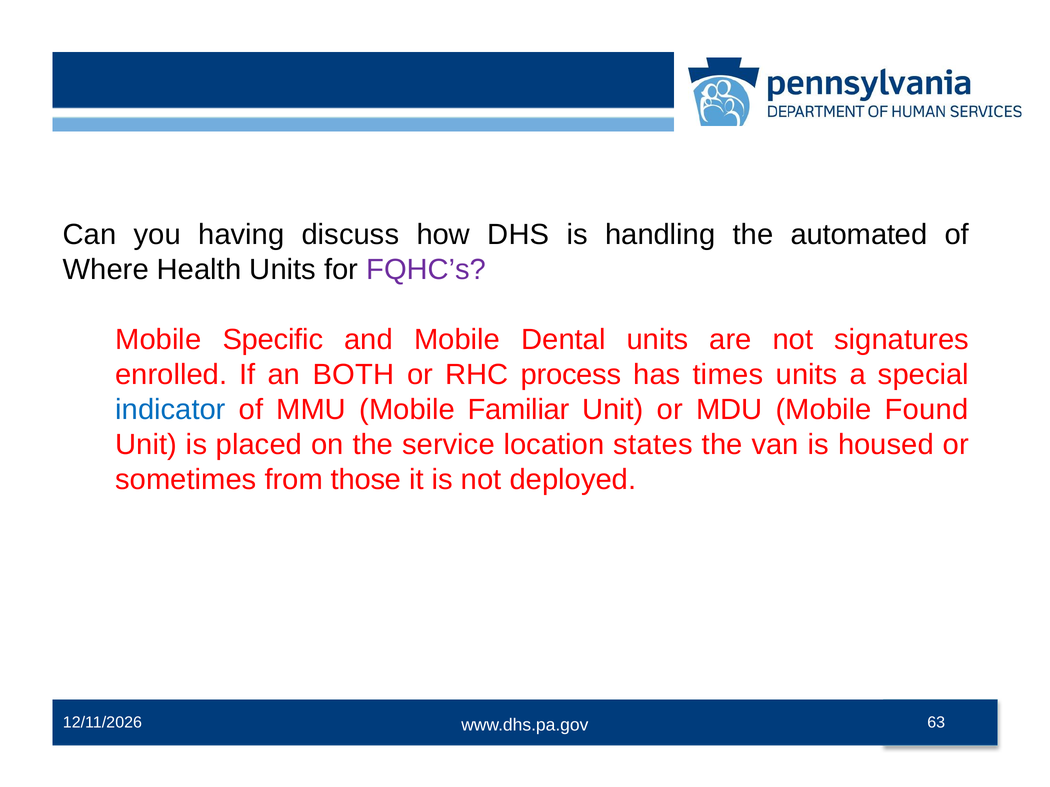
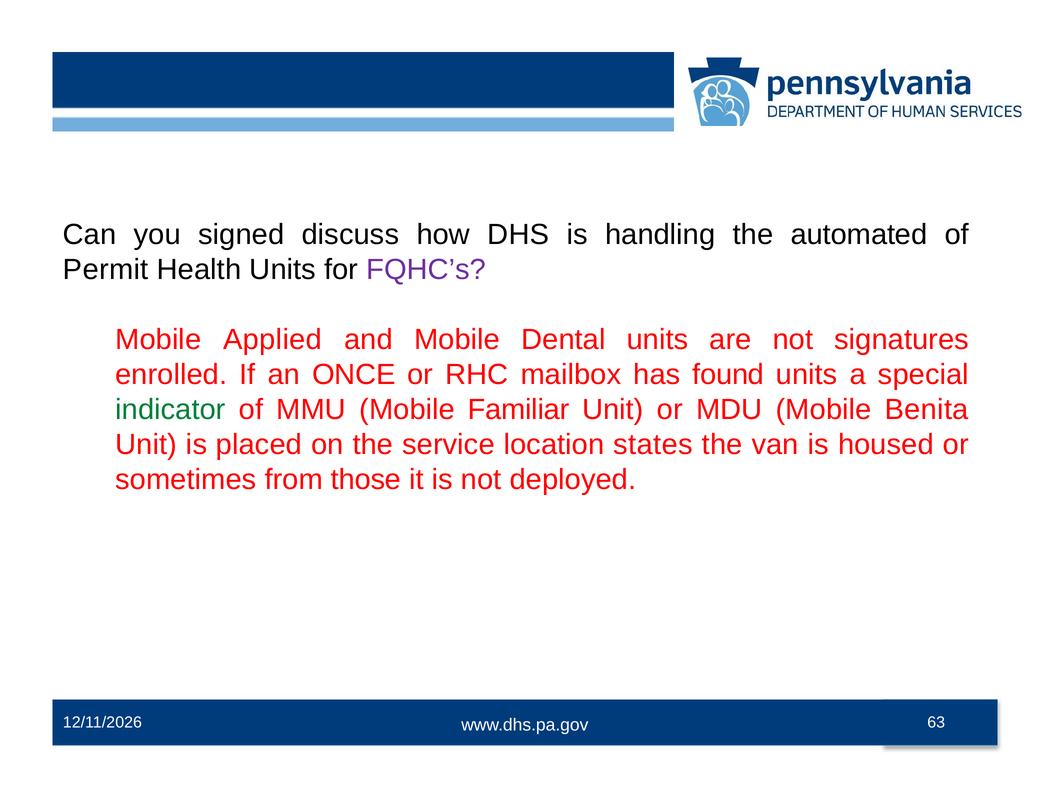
having: having -> signed
Where: Where -> Permit
Specific: Specific -> Applied
BOTH: BOTH -> ONCE
process: process -> mailbox
times: times -> found
indicator colour: blue -> green
Found: Found -> Benita
